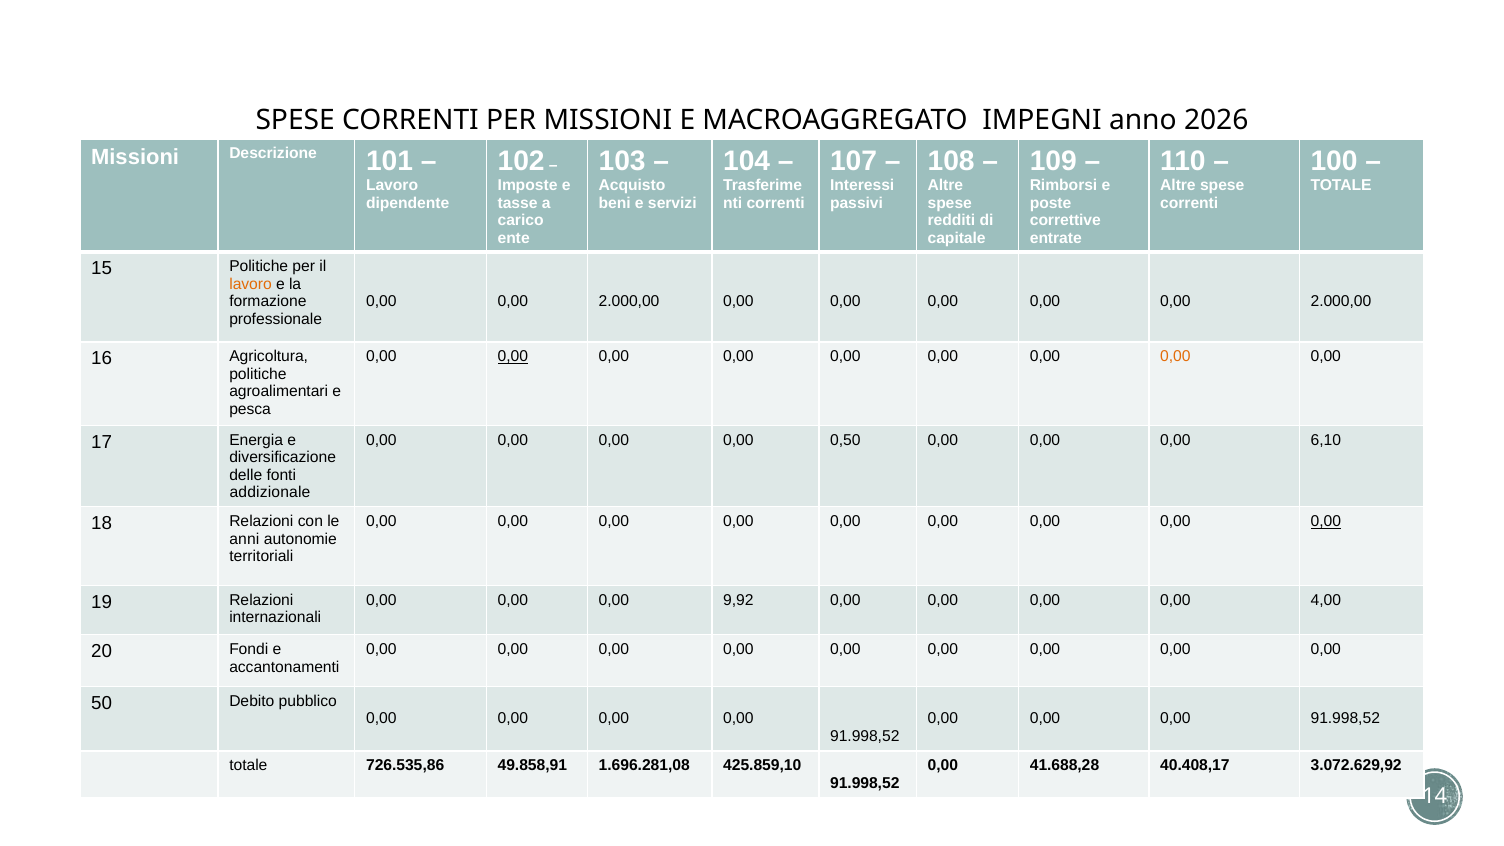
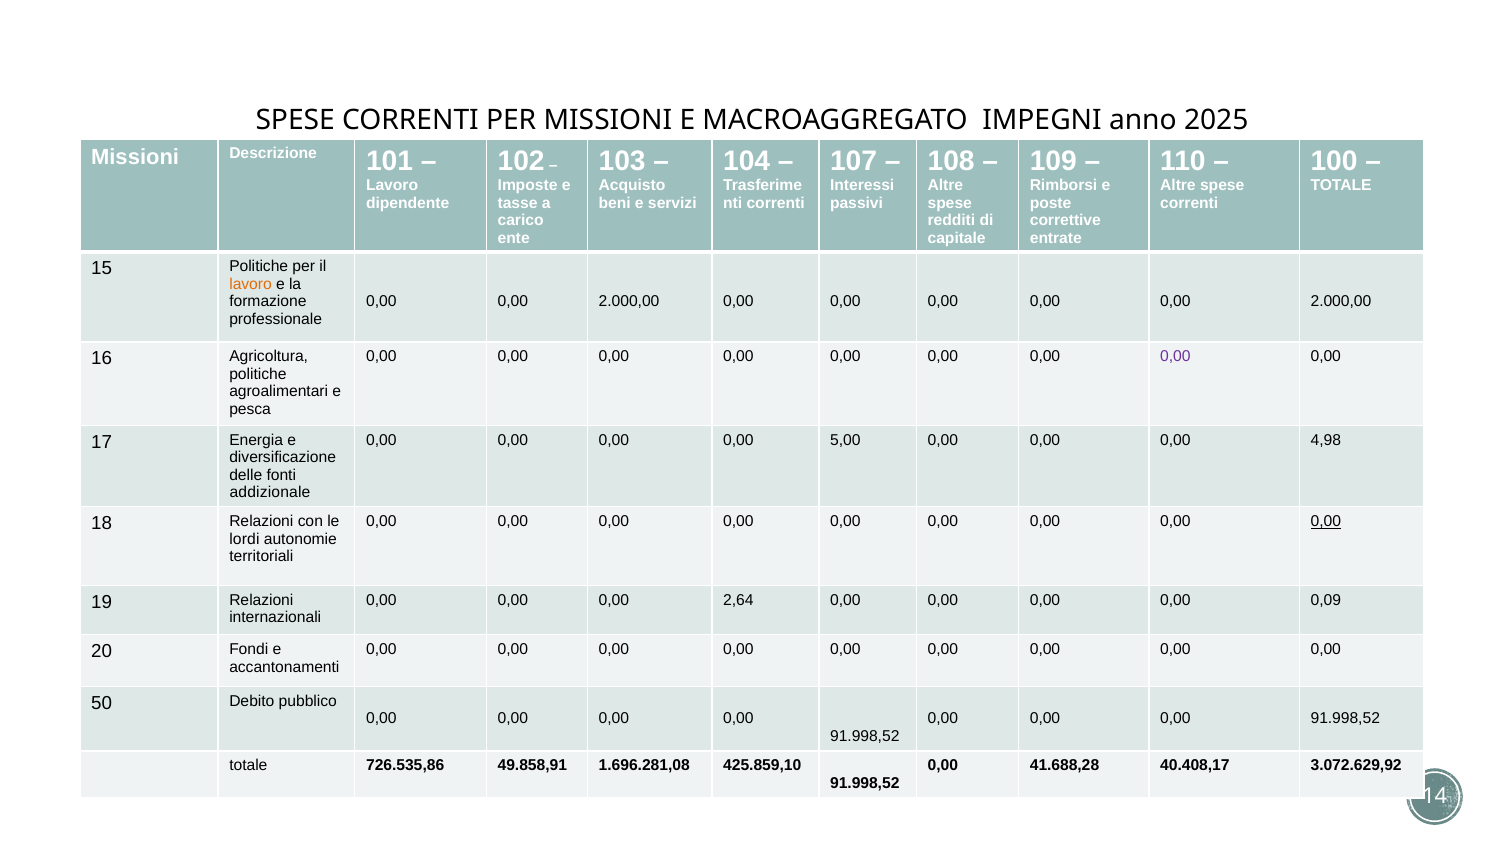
2026: 2026 -> 2025
0,00 at (513, 357) underline: present -> none
0,00 at (1175, 357) colour: orange -> purple
0,50: 0,50 -> 5,00
6,10: 6,10 -> 4,98
anni: anni -> lordi
9,92: 9,92 -> 2,64
4,00: 4,00 -> 0,09
